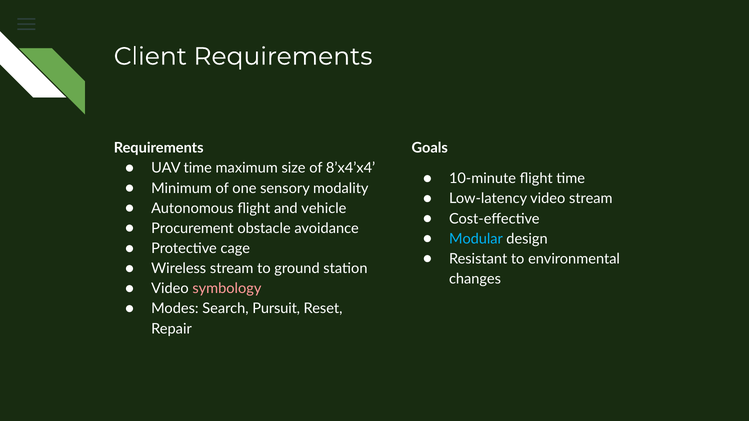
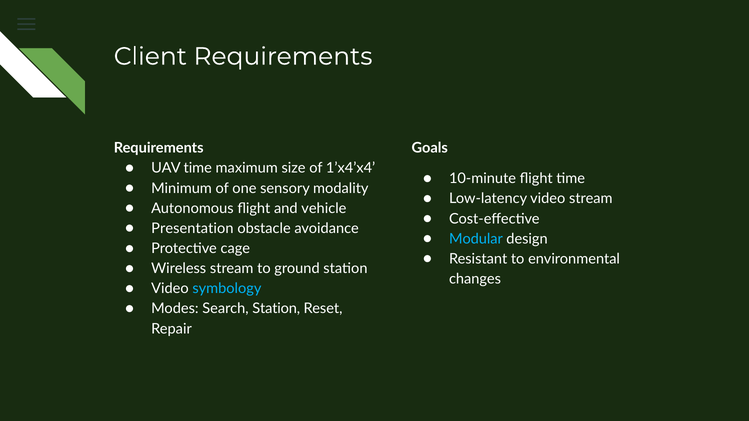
8’x4’x4: 8’x4’x4 -> 1’x4’x4
Procurement: Procurement -> Presentation
symbology colour: pink -> light blue
Search Pursuit: Pursuit -> Station
